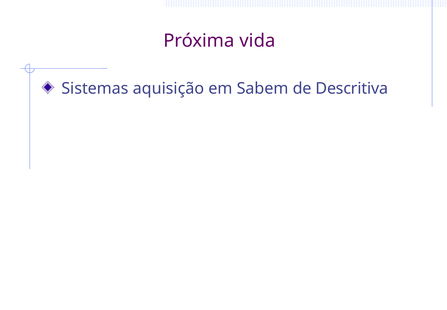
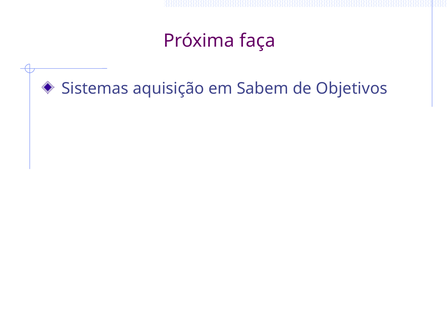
vida: vida -> faça
Descritiva: Descritiva -> Objetivos
